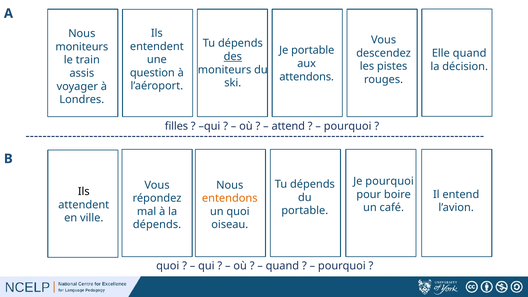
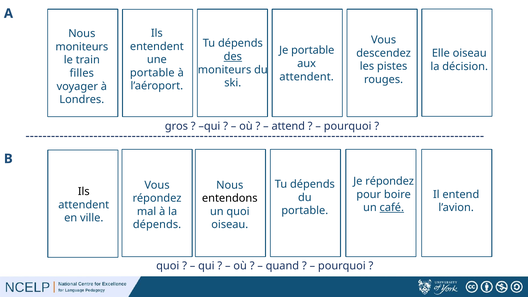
Elle quand: quand -> oiseau
question at (152, 73): question -> portable
assis: assis -> filles
attendons at (307, 77): attendons -> attendent
filles: filles -> gros
Je pourquoi: pourquoi -> répondez
entendons colour: orange -> black
café underline: none -> present
